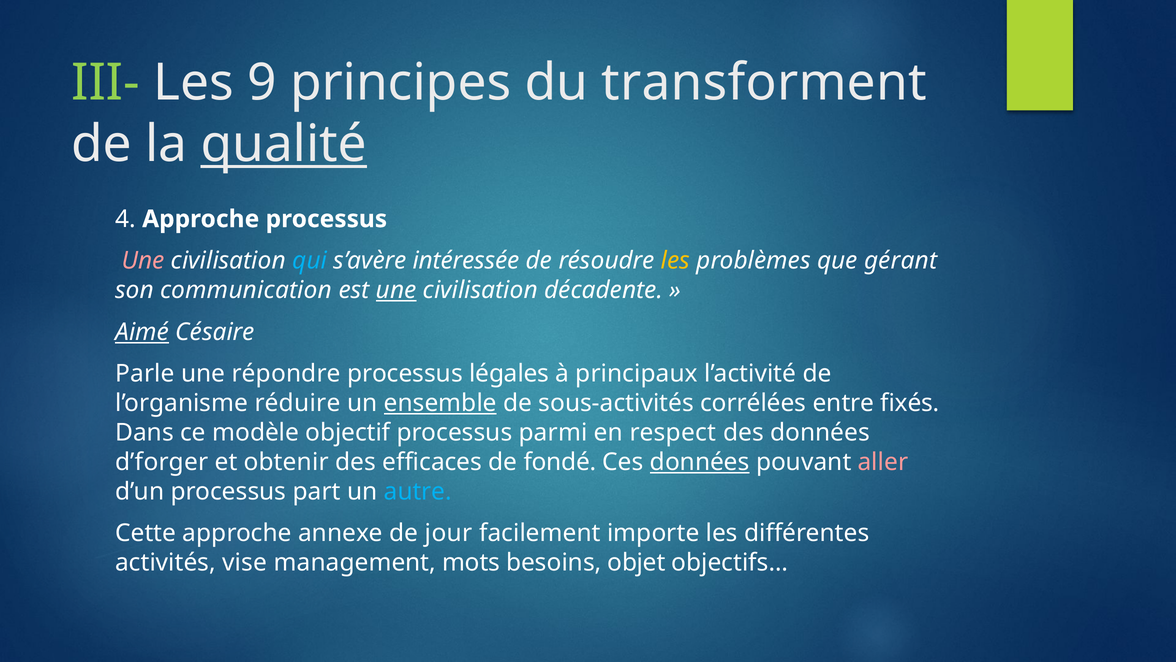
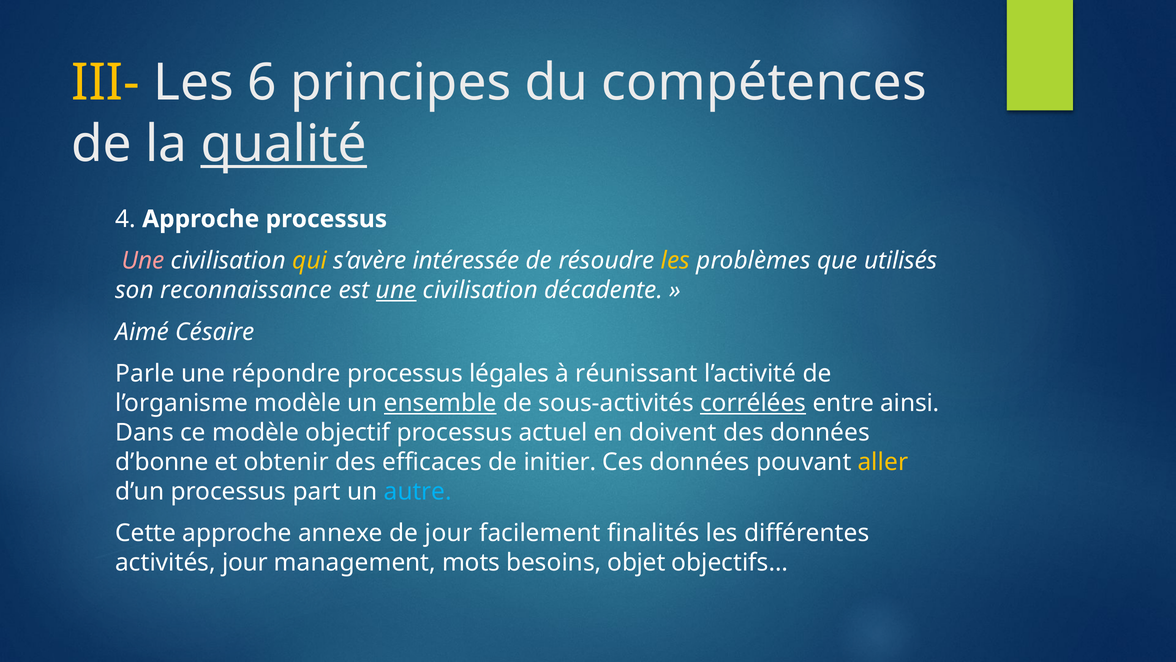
III- colour: light green -> yellow
9: 9 -> 6
transforment: transforment -> compétences
qui colour: light blue -> yellow
gérant: gérant -> utilisés
communication: communication -> reconnaissance
Aimé underline: present -> none
principaux: principaux -> réunissant
l’organisme réduire: réduire -> modèle
corrélées underline: none -> present
fixés: fixés -> ainsi
parmi: parmi -> actuel
respect: respect -> doivent
d’forger: d’forger -> d’bonne
fondé: fondé -> initier
données at (700, 462) underline: present -> none
aller colour: pink -> yellow
importe: importe -> finalités
activités vise: vise -> jour
